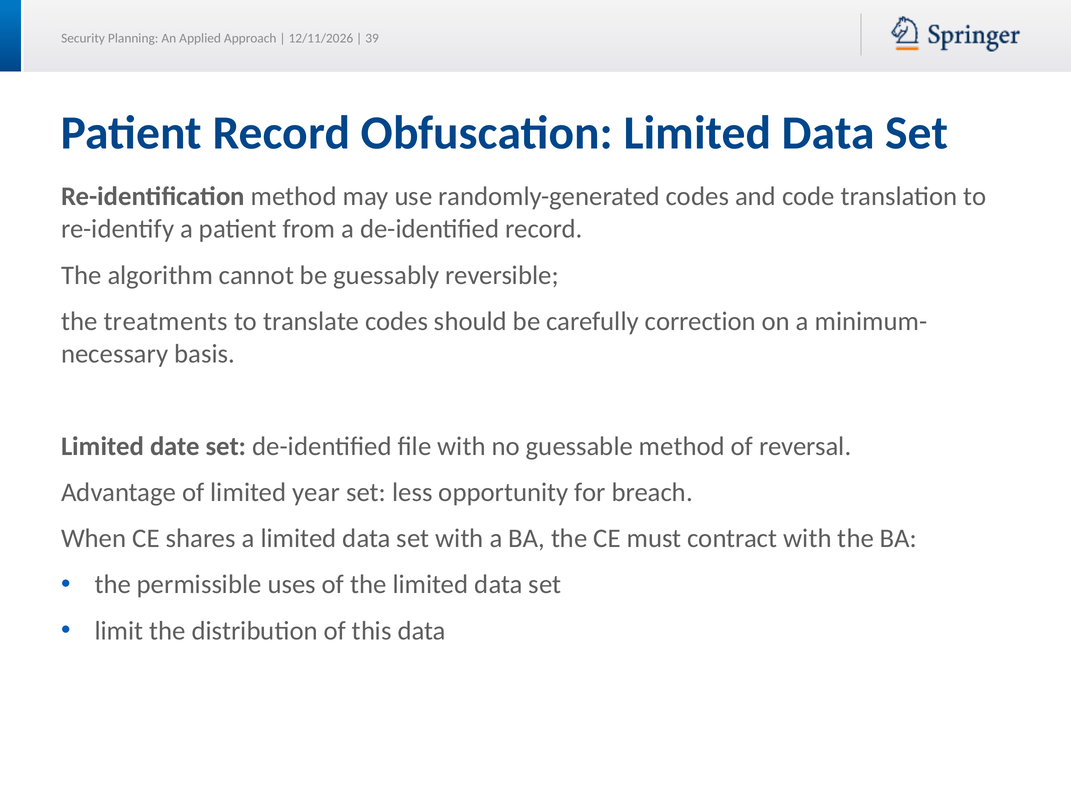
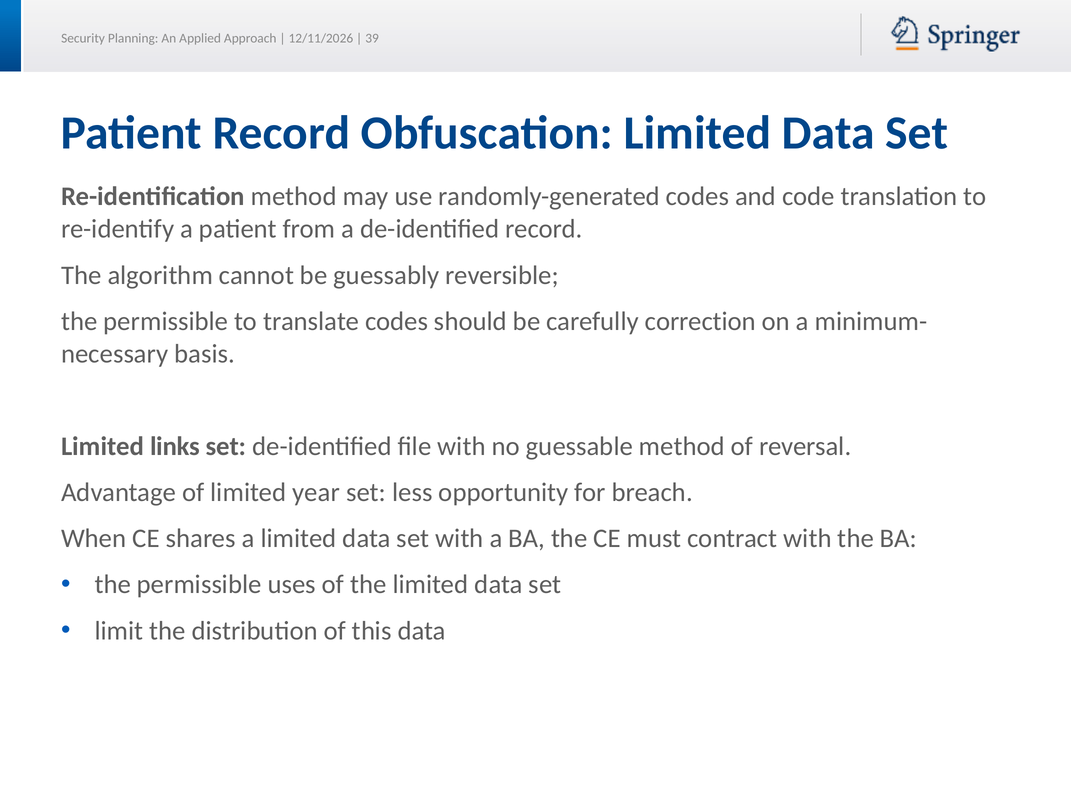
treatments at (166, 321): treatments -> permissible
date: date -> links
